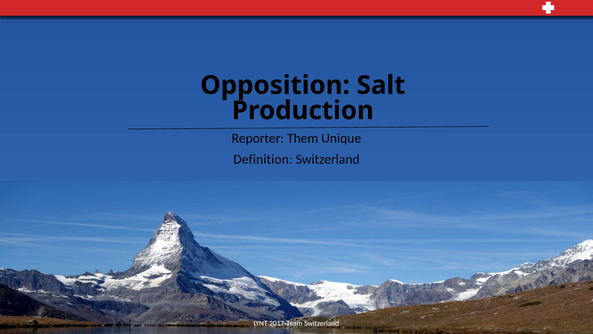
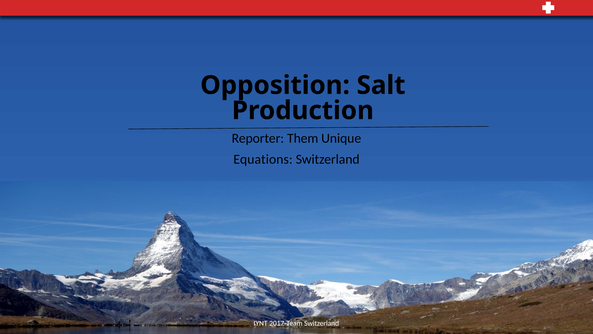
Definition: Definition -> Equations
